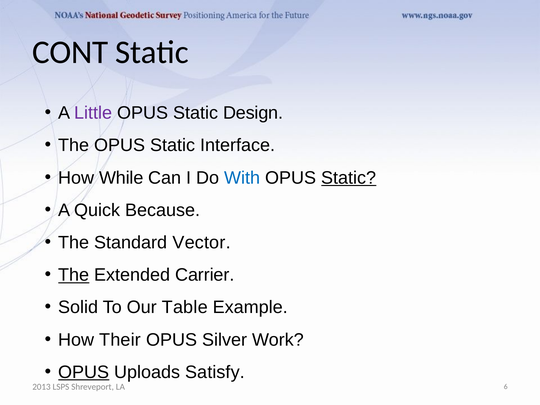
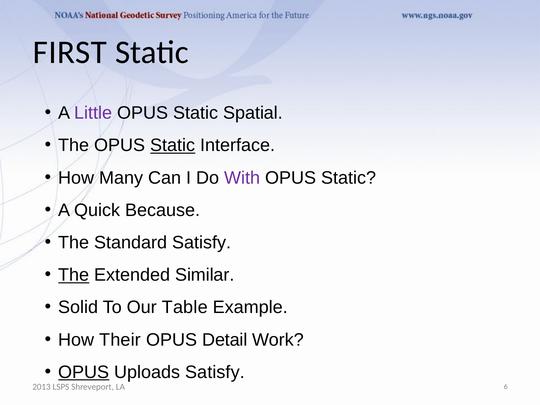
CONT: CONT -> FIRST
Design: Design -> Spatial
Static at (173, 145) underline: none -> present
While: While -> Many
With colour: blue -> purple
Static at (349, 178) underline: present -> none
Standard Vector: Vector -> Satisfy
Carrier: Carrier -> Similar
Silver: Silver -> Detail
